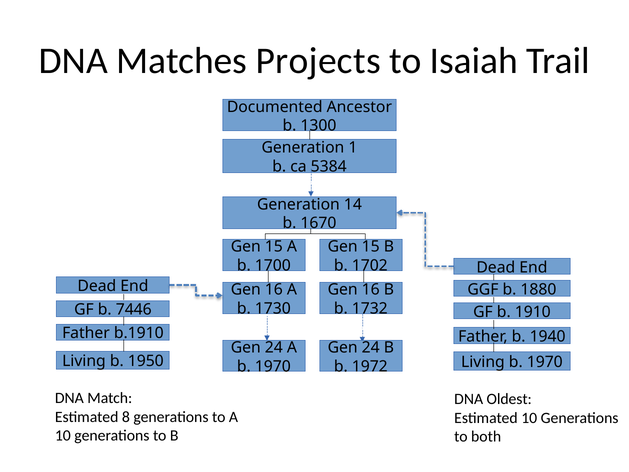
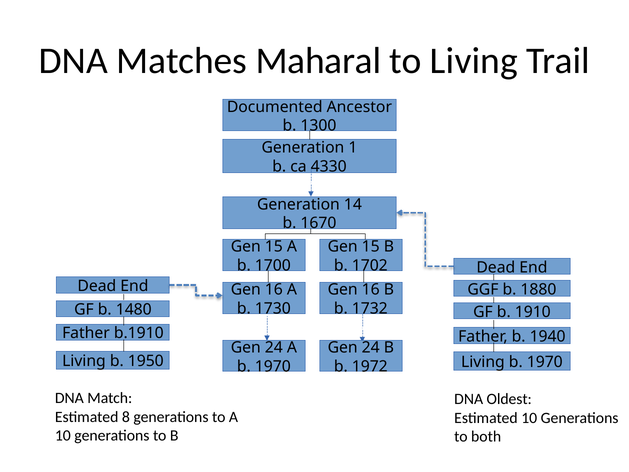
Projects: Projects -> Maharal
to Isaiah: Isaiah -> Living
5384: 5384 -> 4330
7446: 7446 -> 1480
